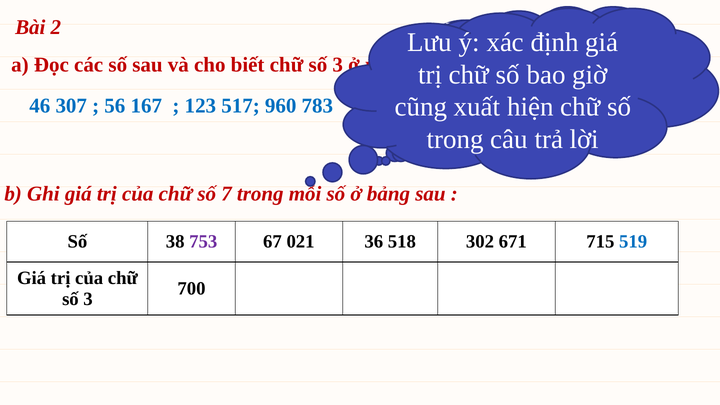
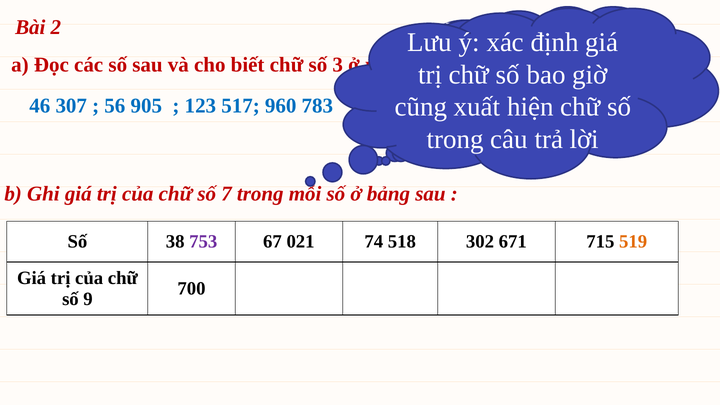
167: 167 -> 905
36: 36 -> 74
519 colour: blue -> orange
3 at (88, 299): 3 -> 9
